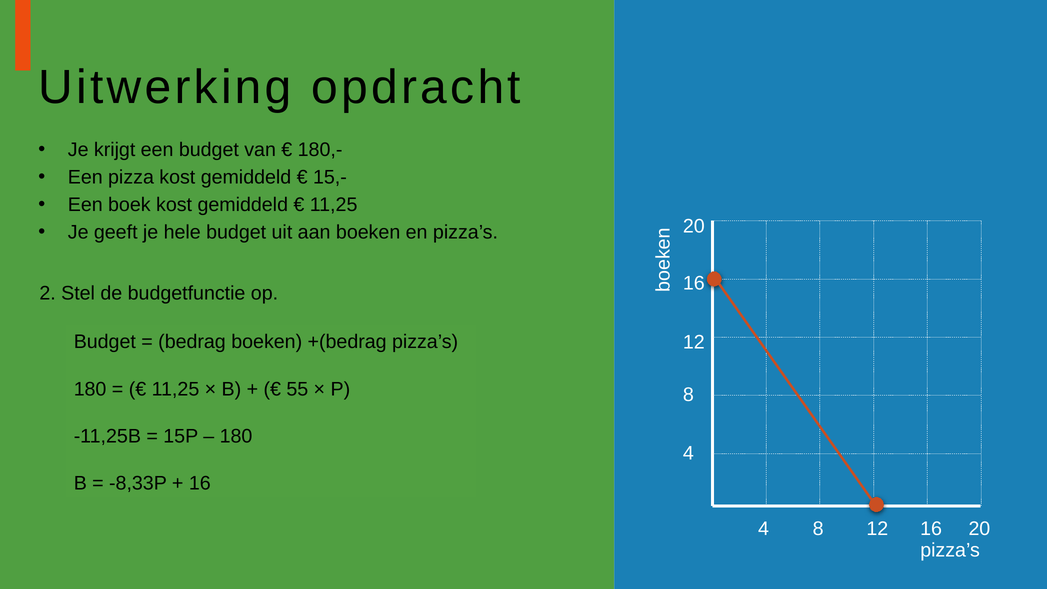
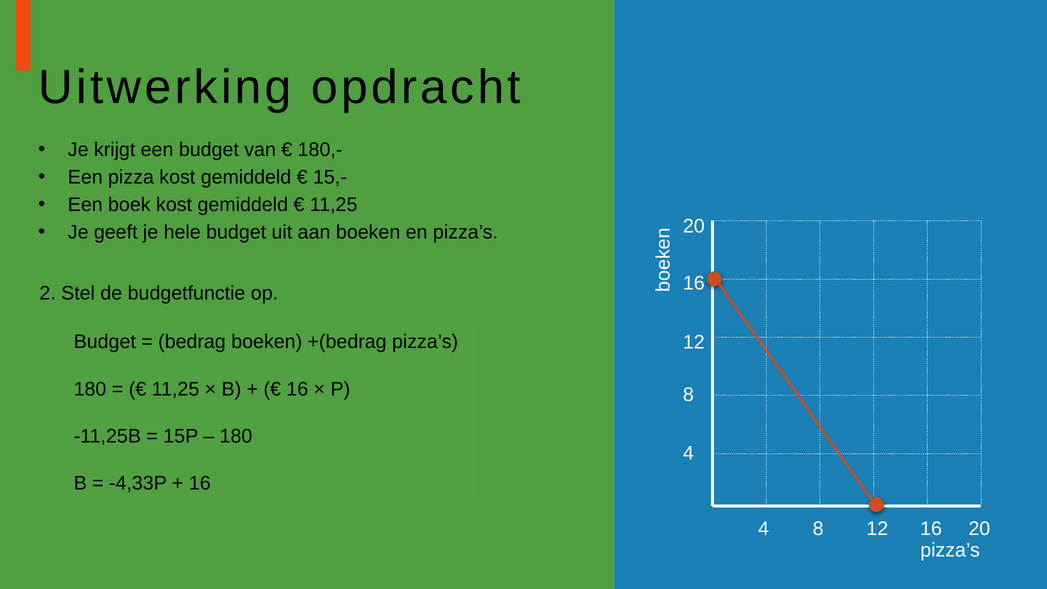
55 at (297, 389): 55 -> 16
-8,33P: -8,33P -> -4,33P
